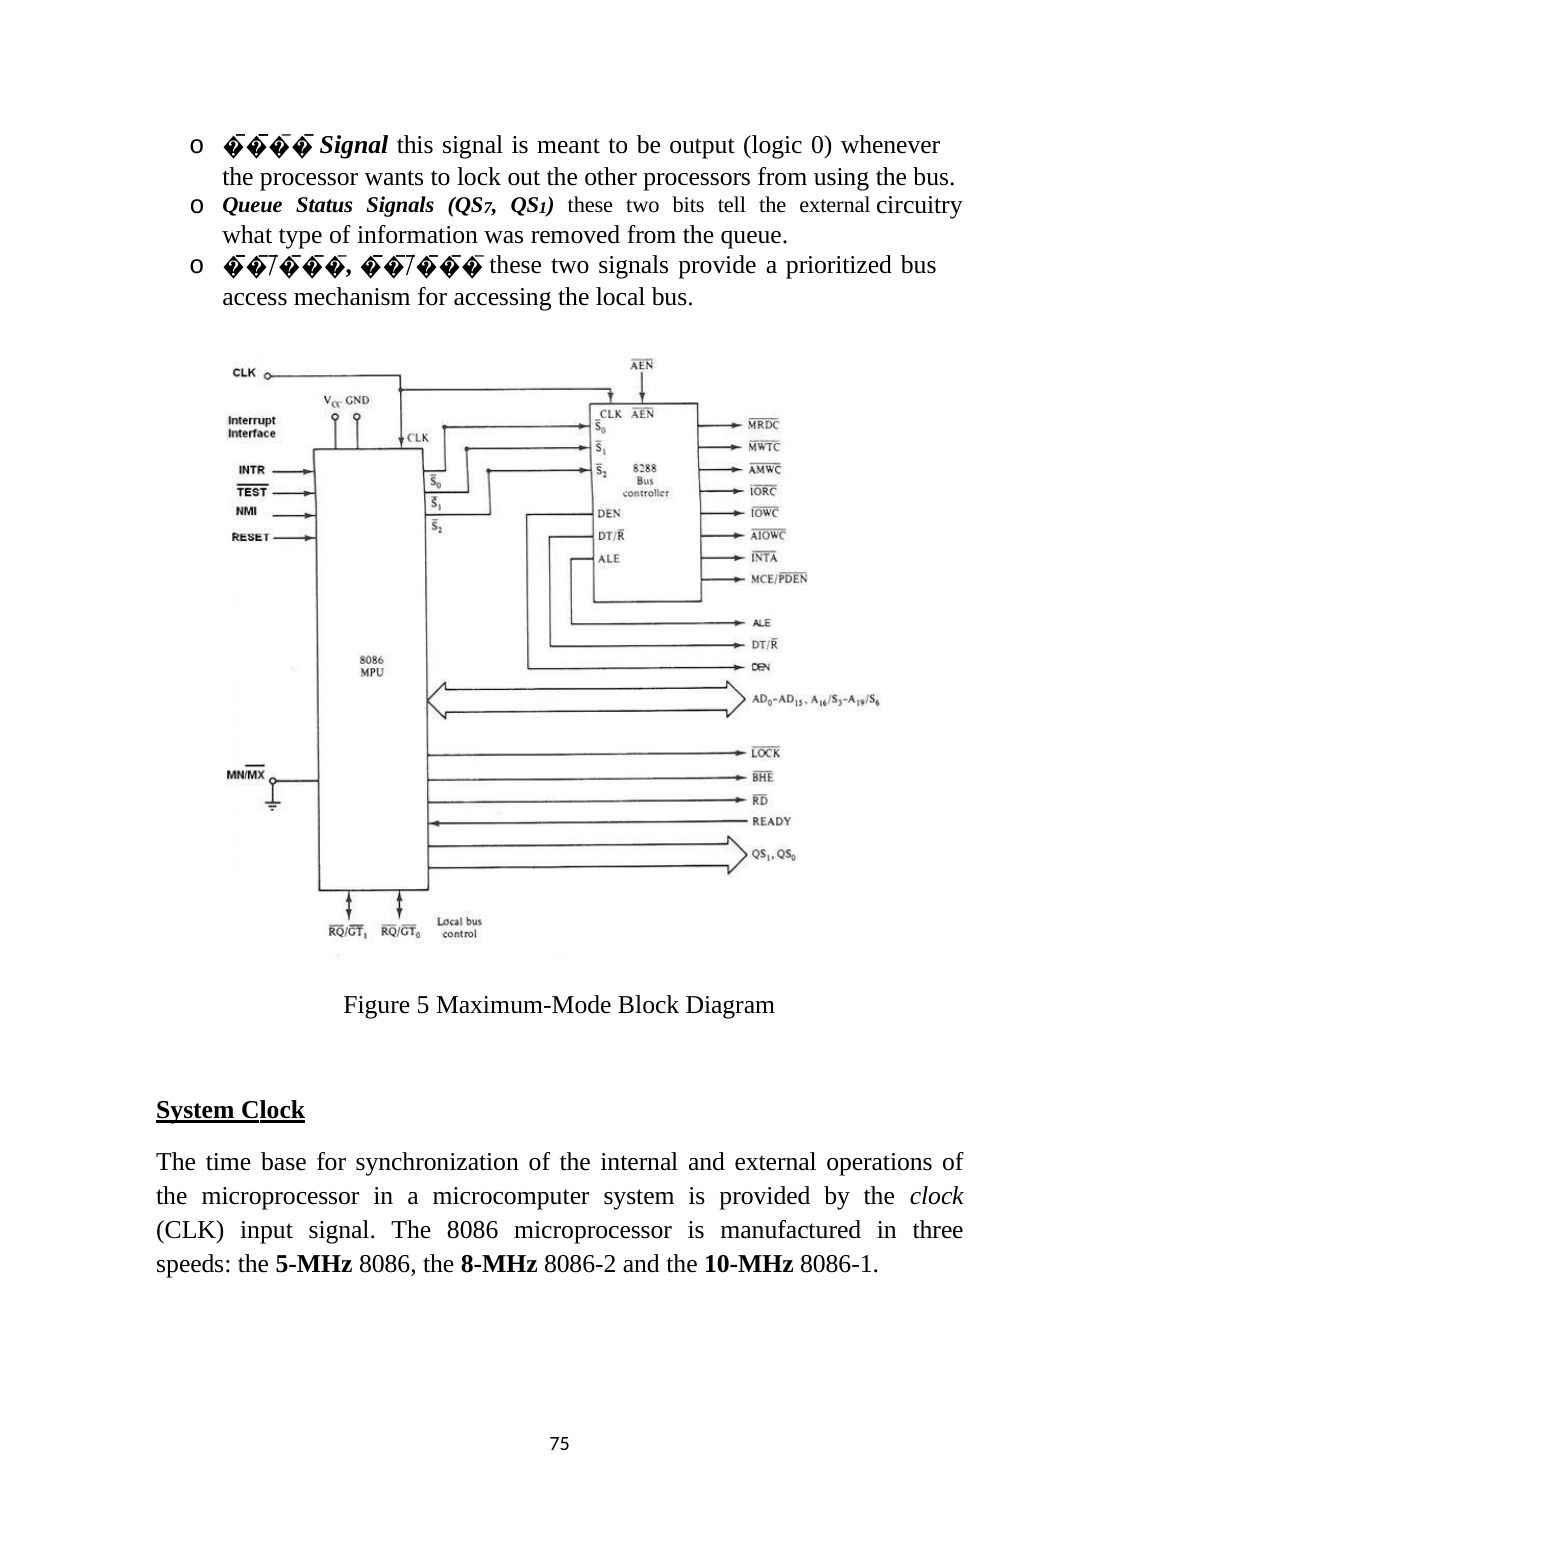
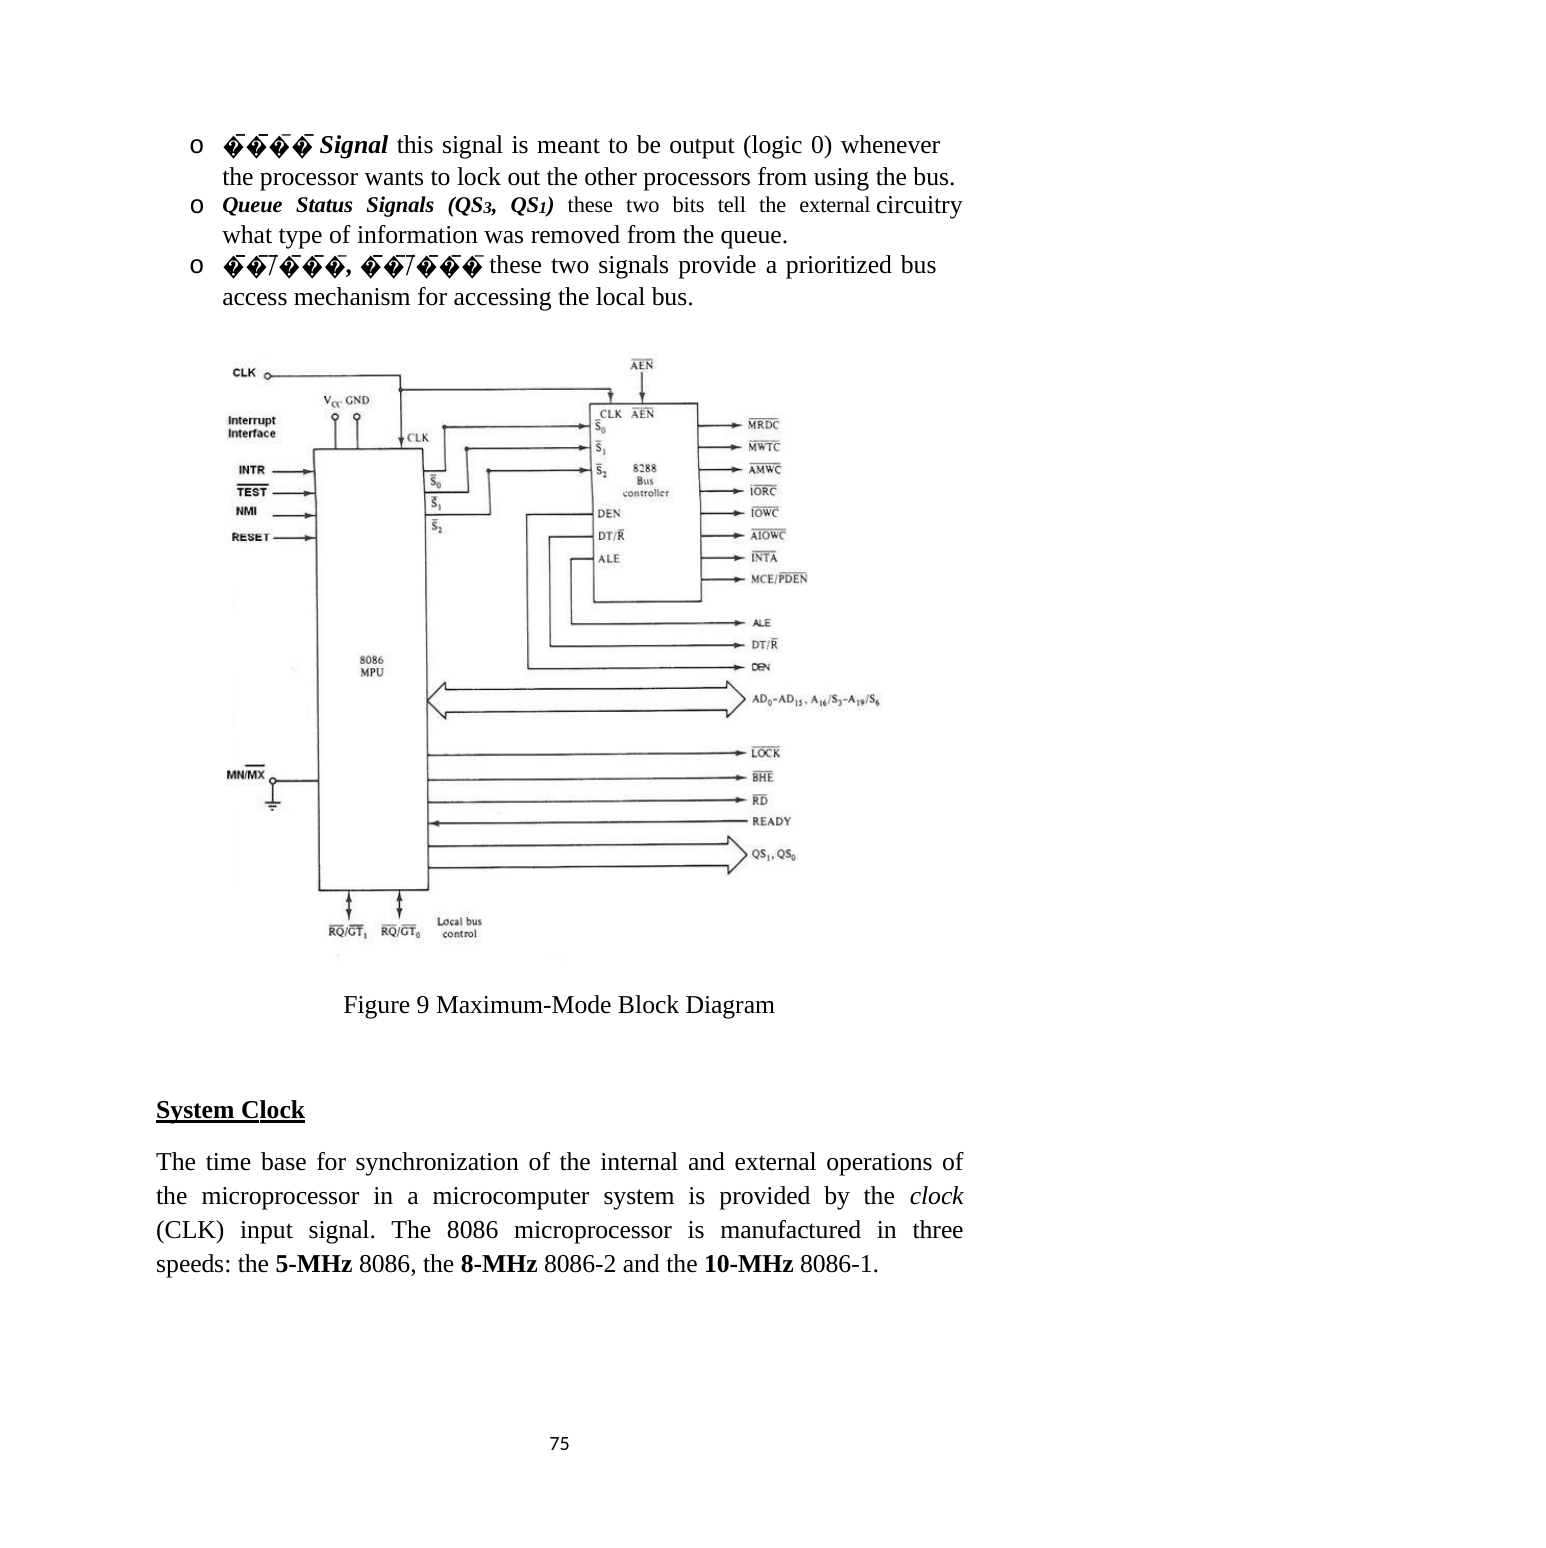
7: 7 -> 3
5: 5 -> 9
